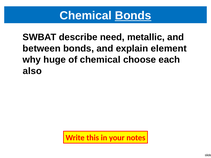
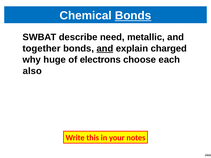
between: between -> together
and at (105, 49) underline: none -> present
element: element -> charged
of chemical: chemical -> electrons
